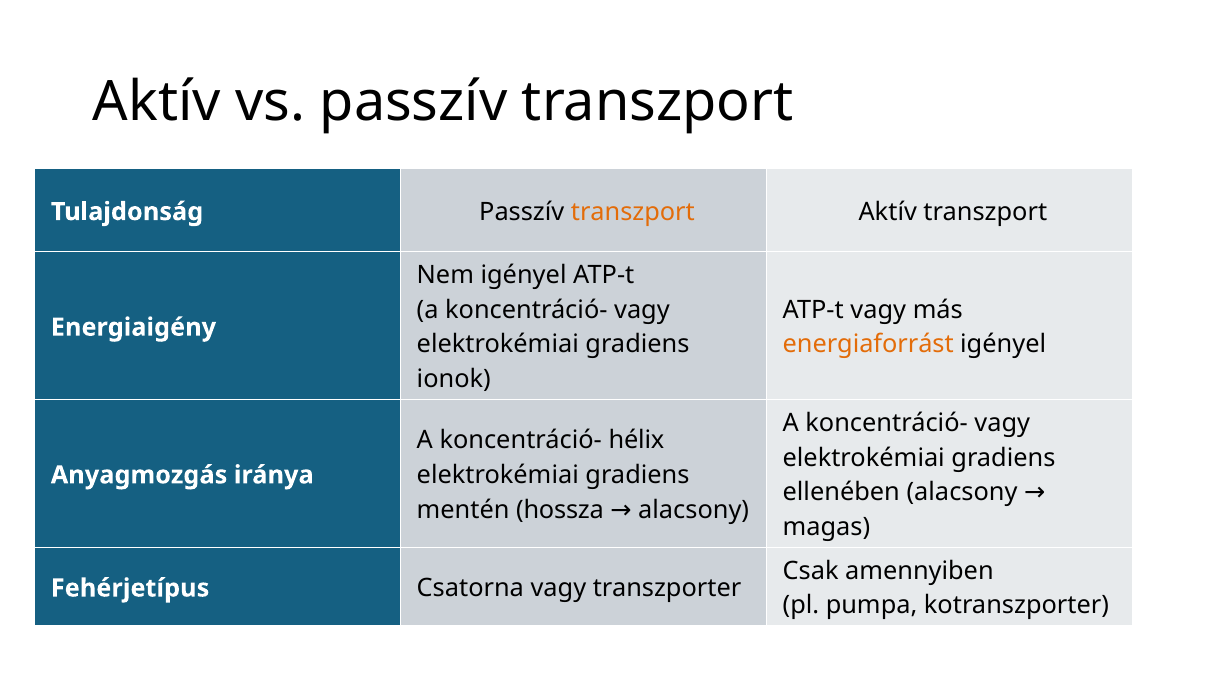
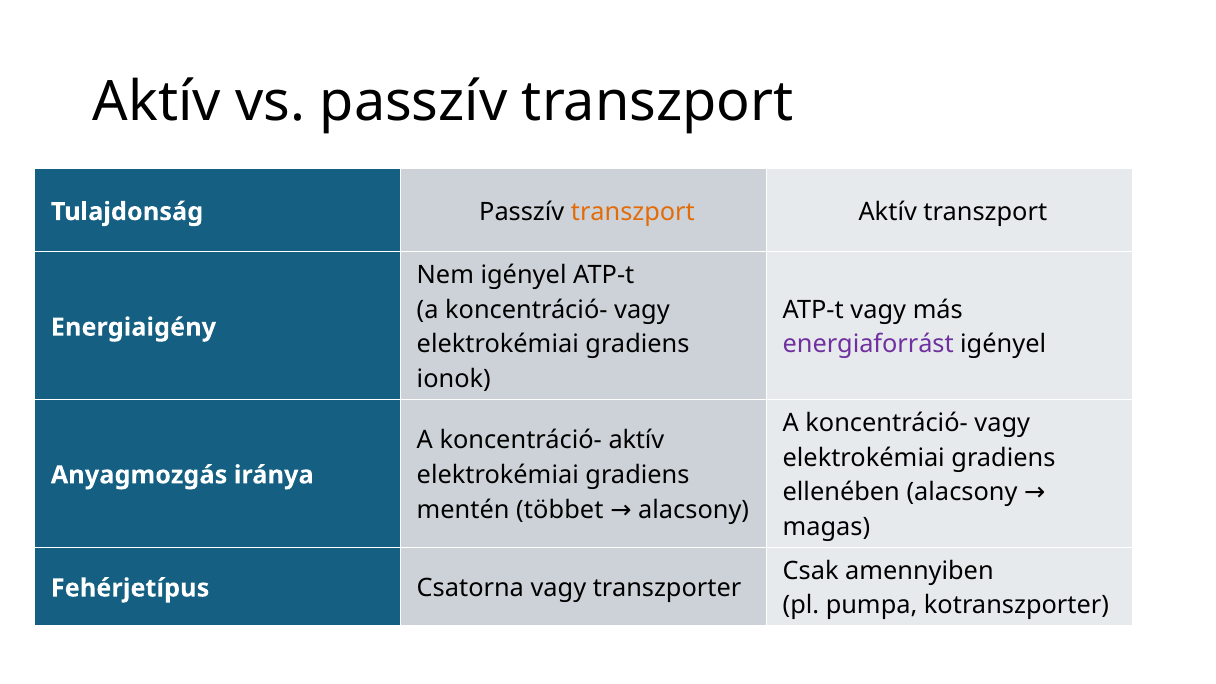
energiaforrást colour: orange -> purple
koncentráció- hélix: hélix -> aktív
hossza: hossza -> többet
